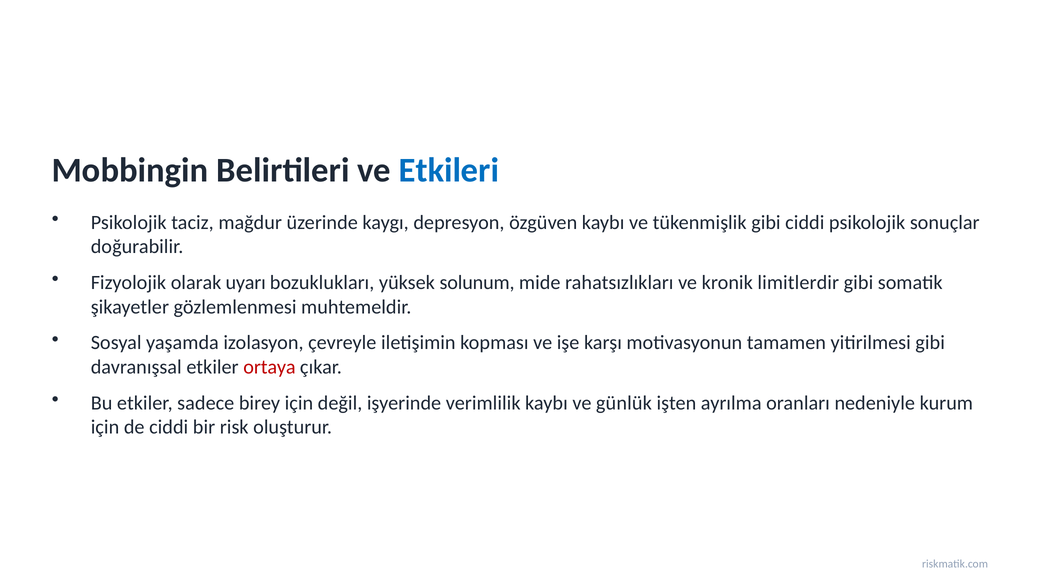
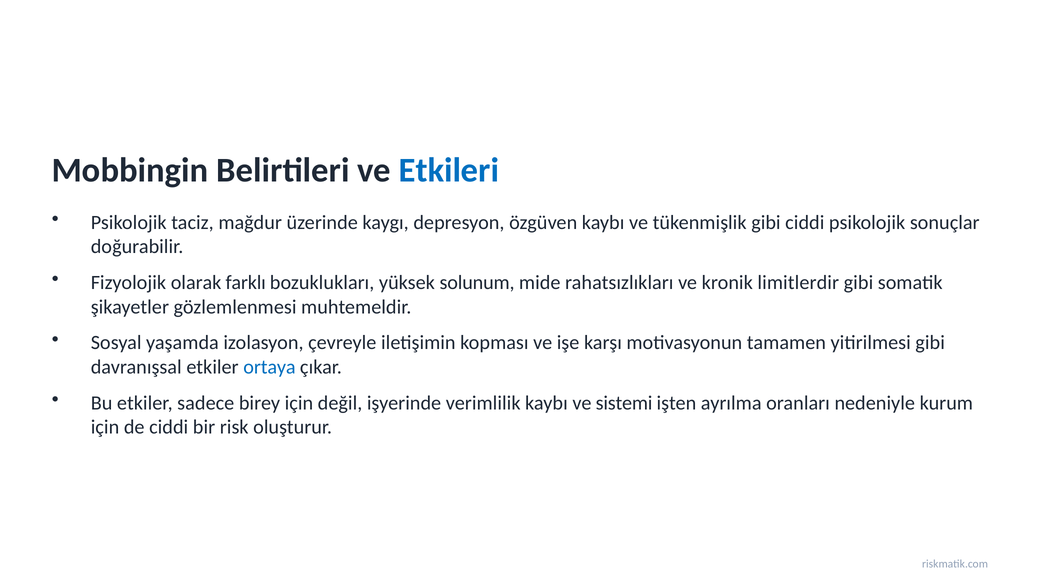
uyarı: uyarı -> farklı
ortaya colour: red -> blue
günlük: günlük -> sistemi
